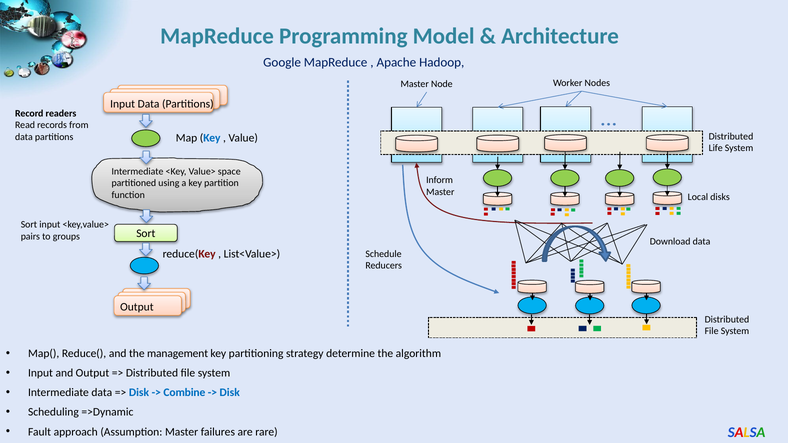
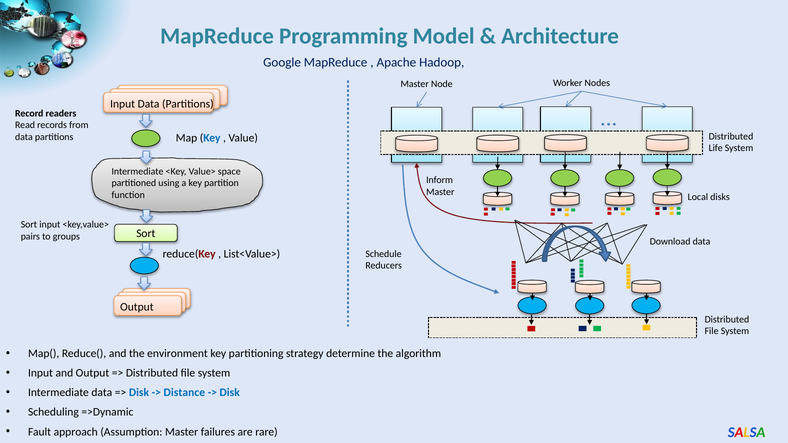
management: management -> environment
Combine: Combine -> Distance
